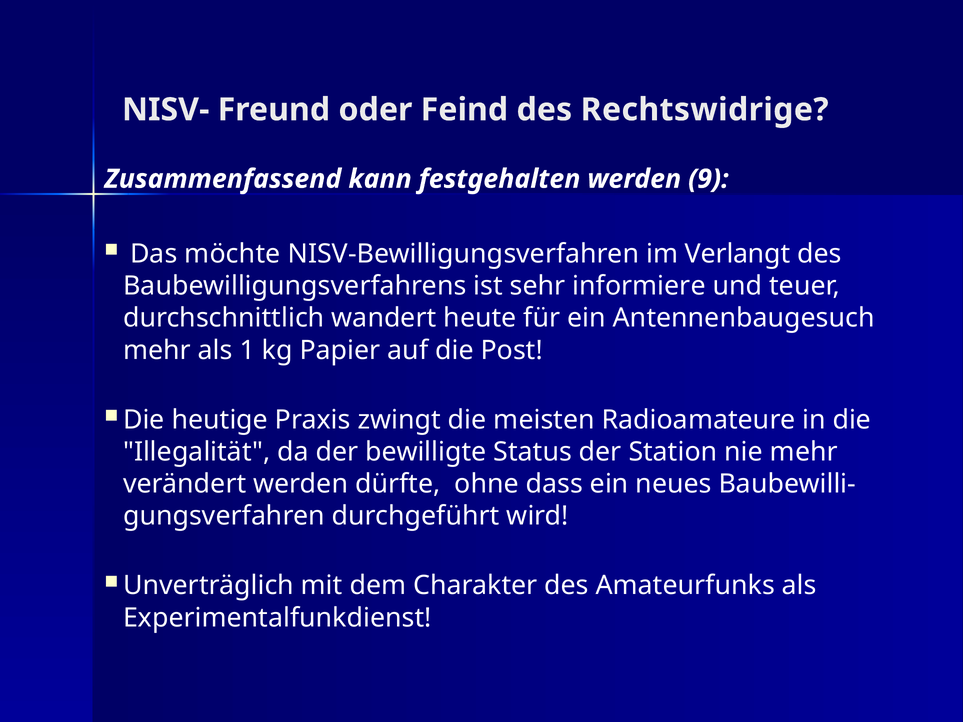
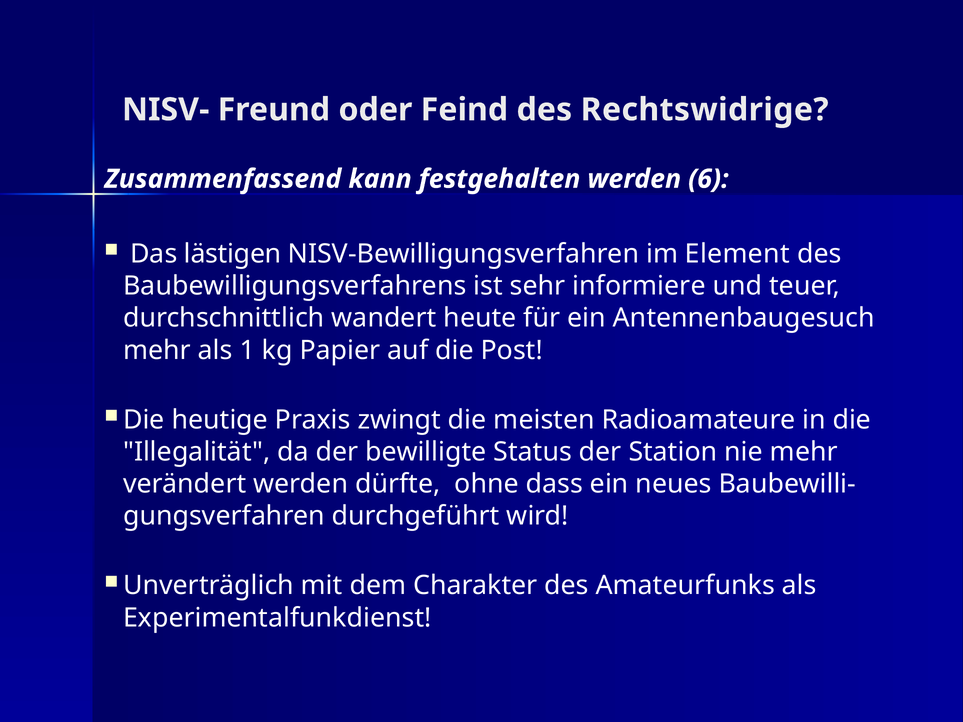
9: 9 -> 6
möchte: möchte -> lästigen
Verlangt: Verlangt -> Element
